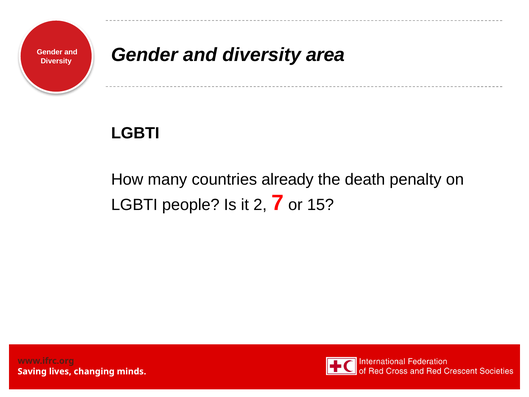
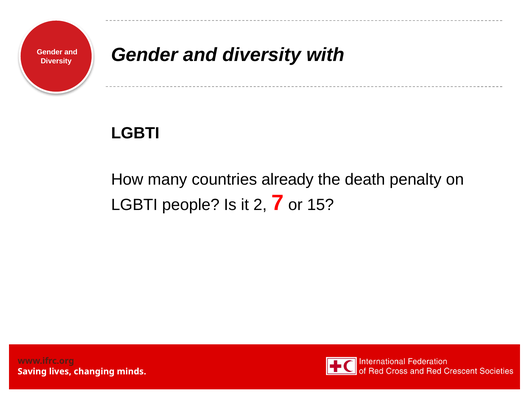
area: area -> with
